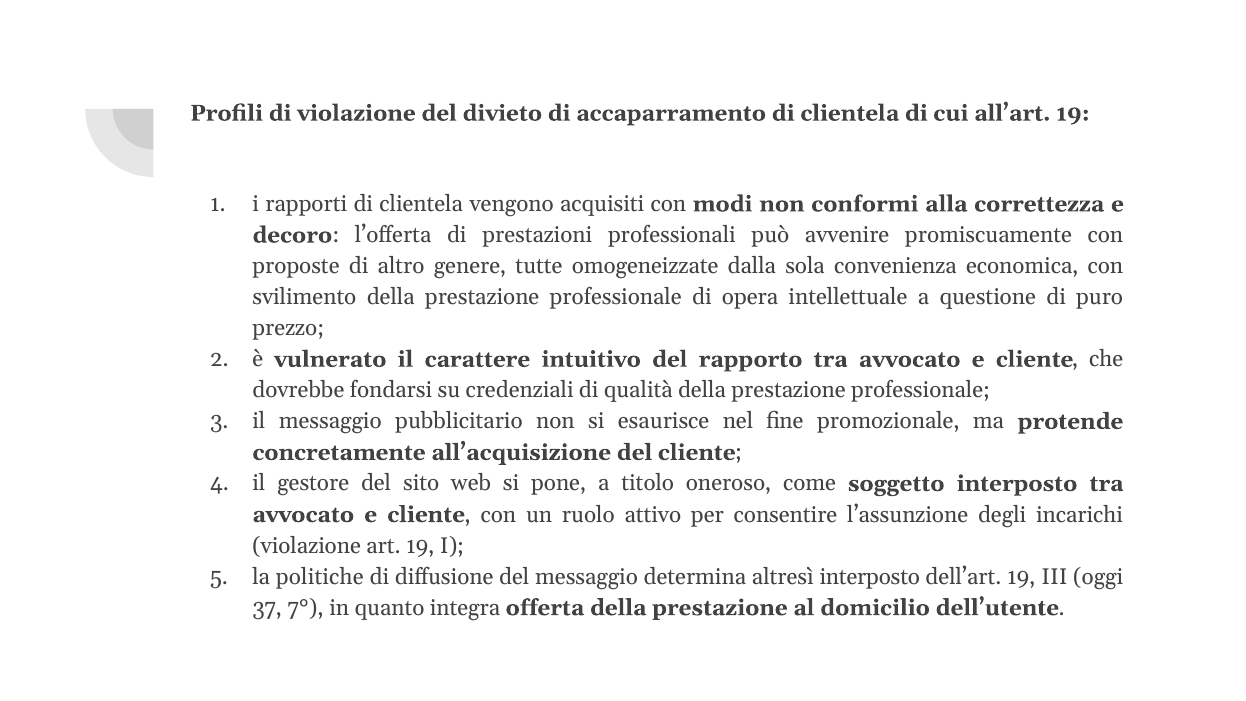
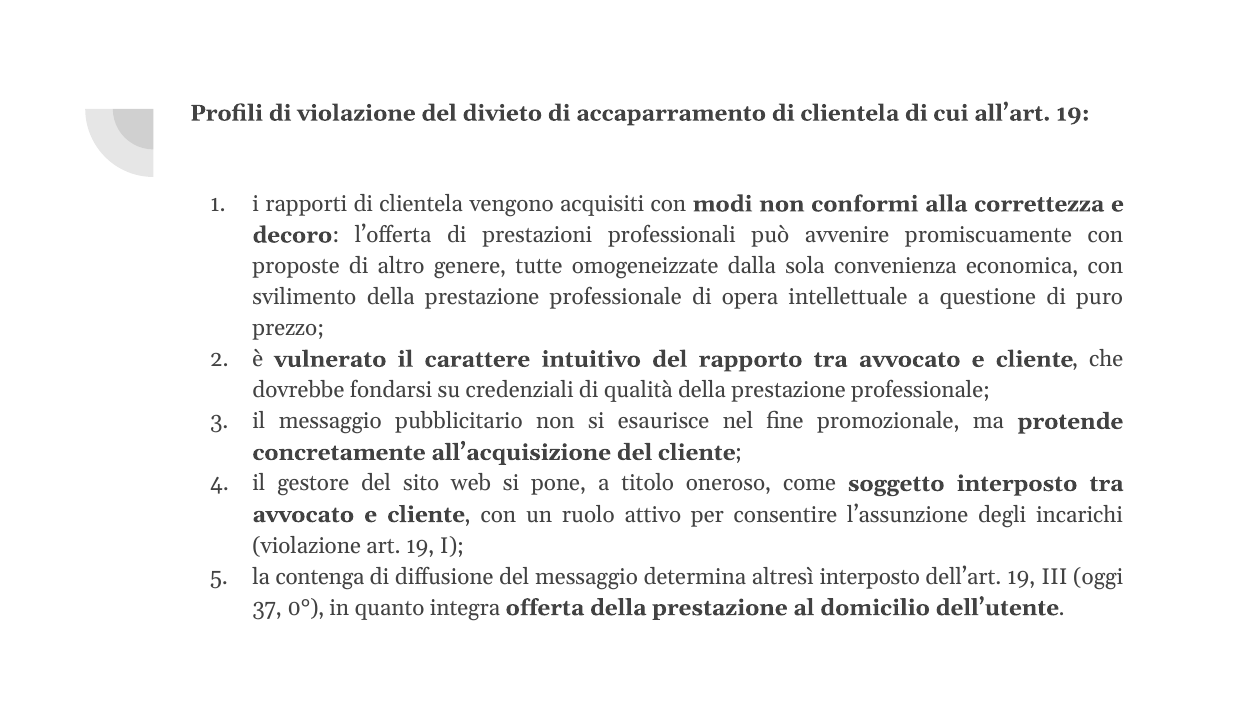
politiche: politiche -> contenga
7°: 7° -> 0°
